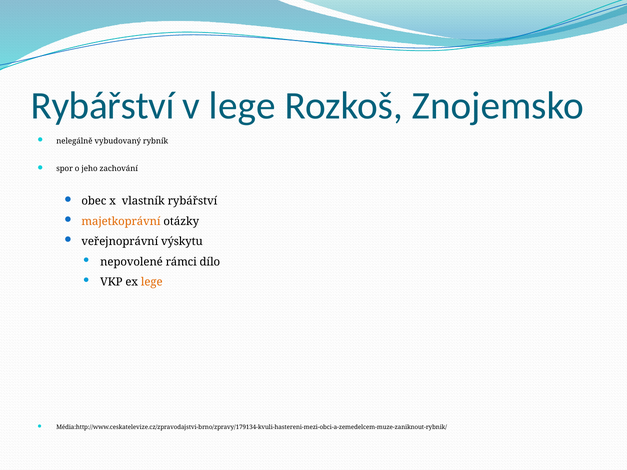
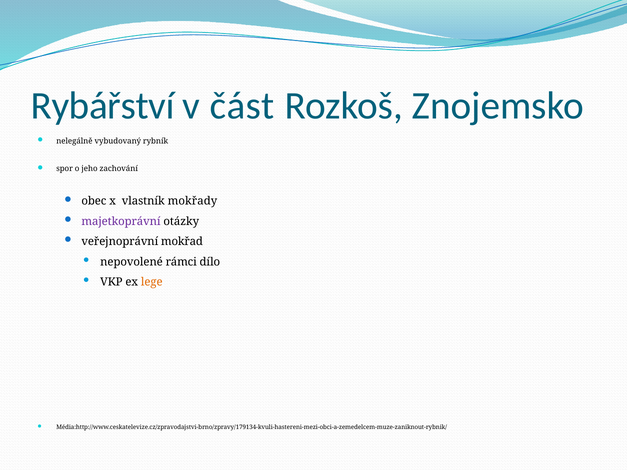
v lege: lege -> část
vlastník rybářství: rybářství -> mokřady
majetkoprávní colour: orange -> purple
výskytu: výskytu -> mokřad
